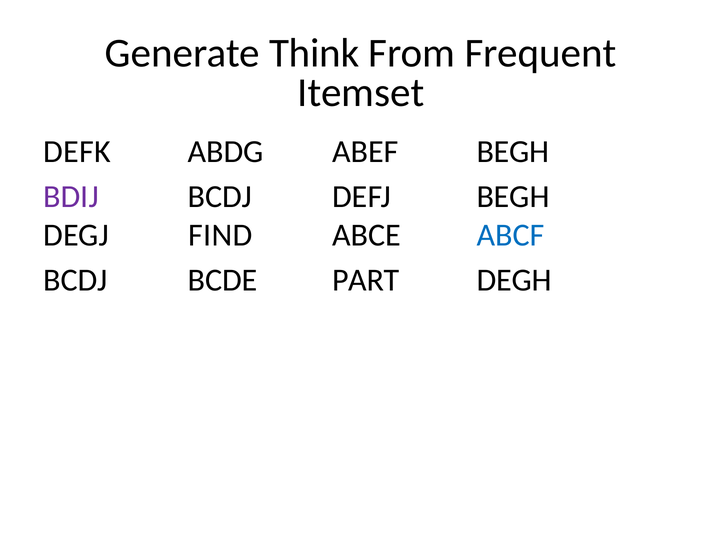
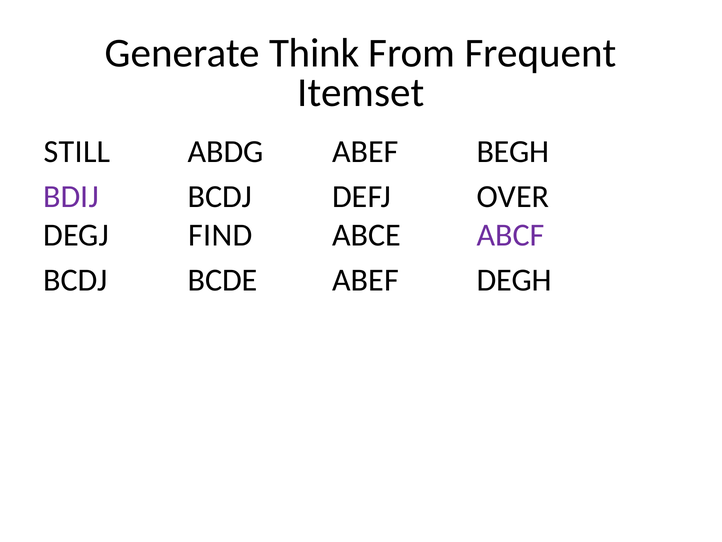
DEFK: DEFK -> STILL
DEFJ BEGH: BEGH -> OVER
ABCF colour: blue -> purple
BCDE PART: PART -> ABEF
